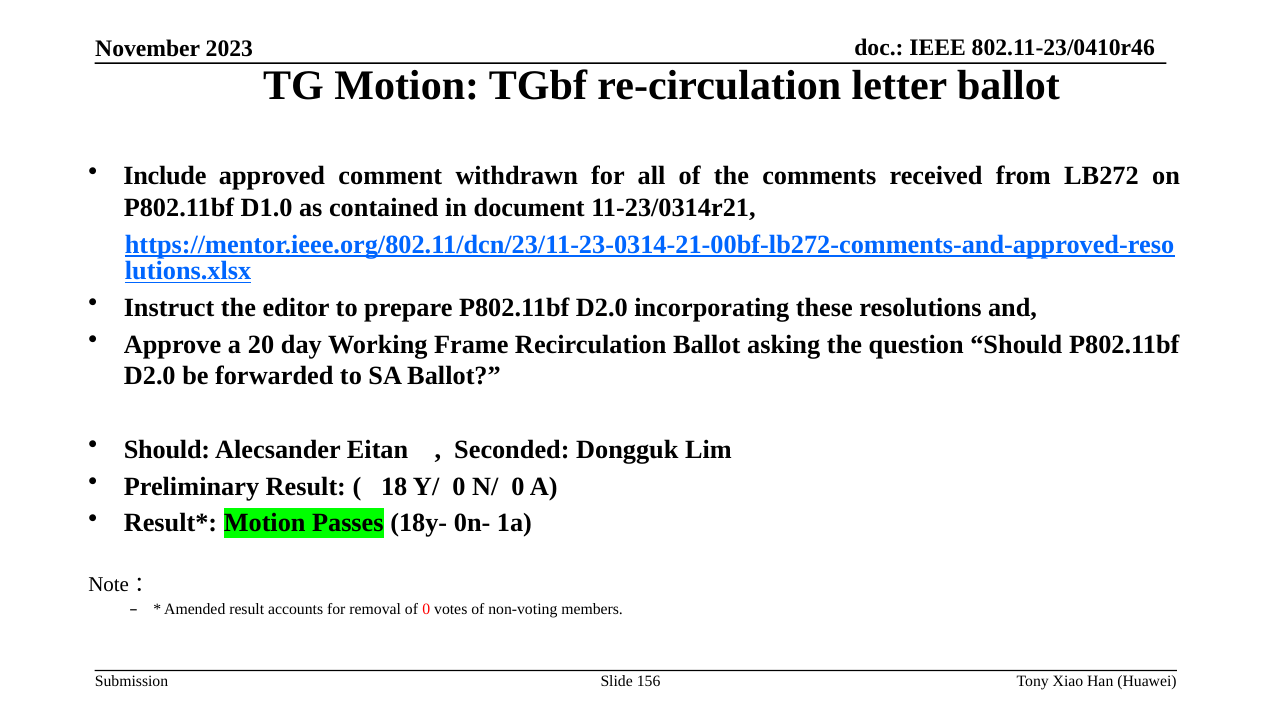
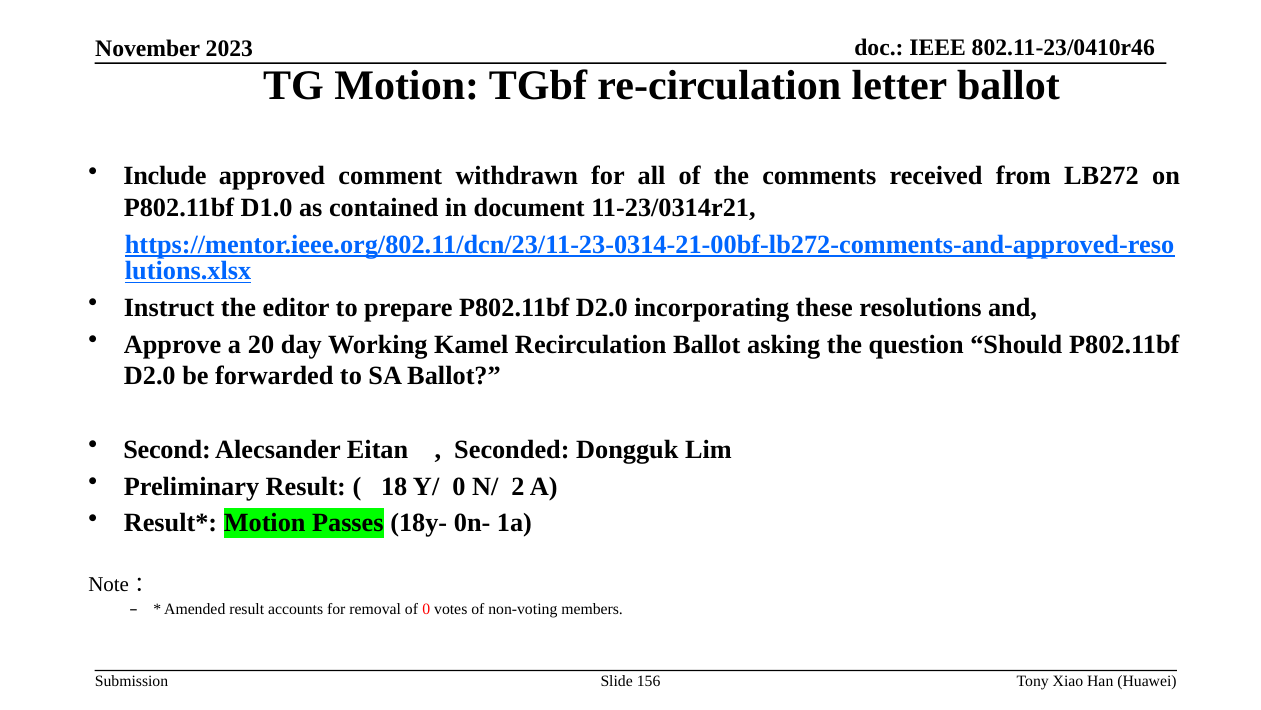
Frame: Frame -> Kamel
Should at (167, 449): Should -> Second
N/ 0: 0 -> 2
